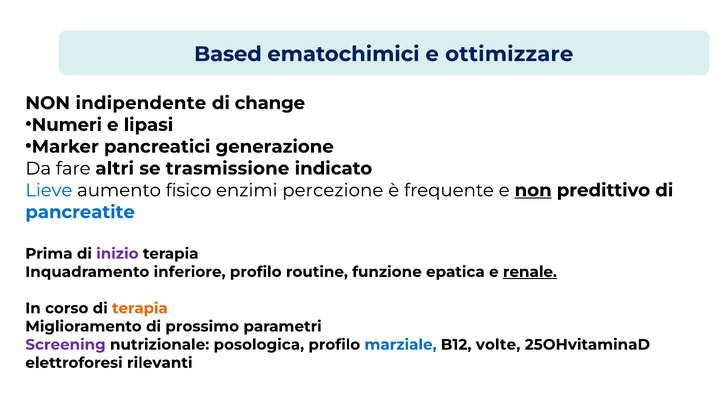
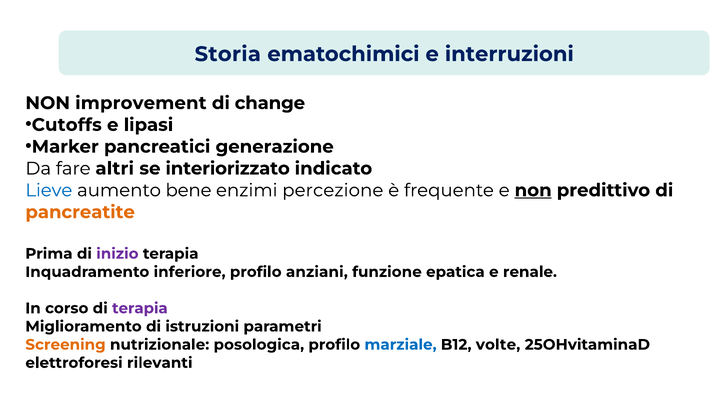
Based: Based -> Storia
ottimizzare: ottimizzare -> interruzioni
indipendente: indipendente -> improvement
Numeri: Numeri -> Cutoffs
trasmissione: trasmissione -> interiorizzato
fisico: fisico -> bene
pancreatite colour: blue -> orange
routine: routine -> anziani
renale underline: present -> none
terapia at (140, 308) colour: orange -> purple
prossimo: prossimo -> istruzioni
Screening colour: purple -> orange
